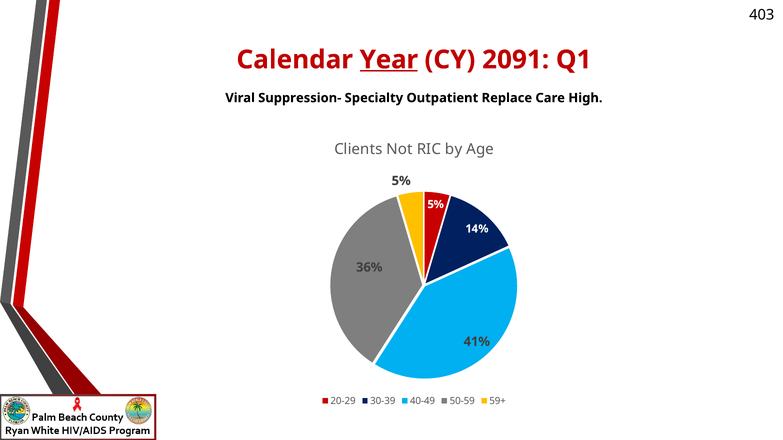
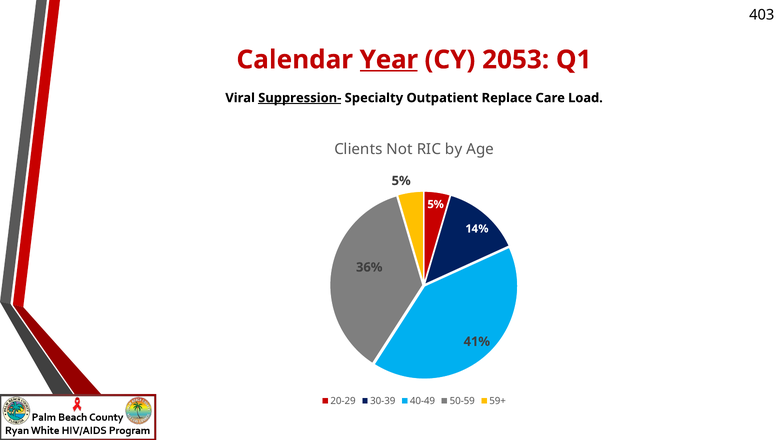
2091: 2091 -> 2053
Suppression- underline: none -> present
High: High -> Load
